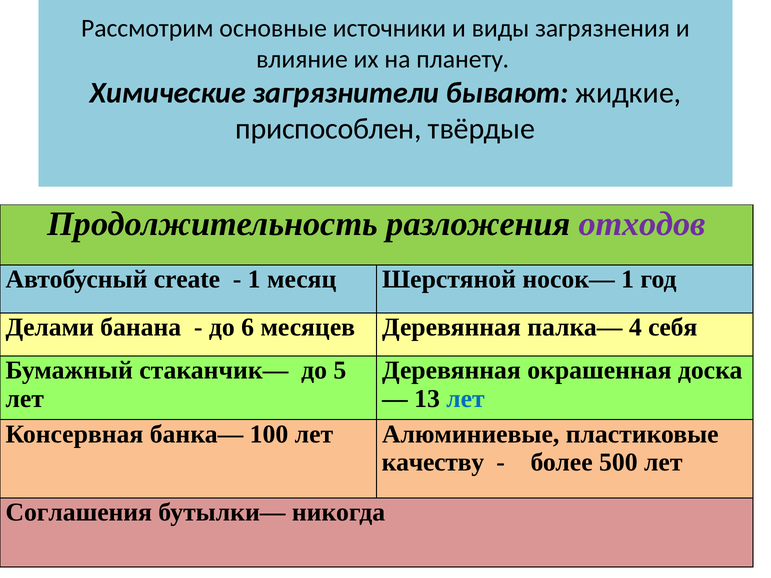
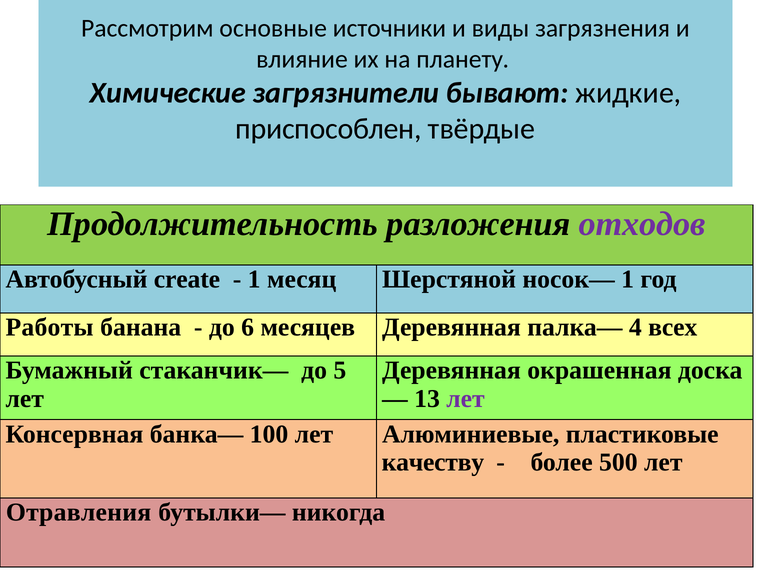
Делами: Делами -> Работы
себя: себя -> всех
лет at (465, 399) colour: blue -> purple
Соглашения: Соглашения -> Отравления
